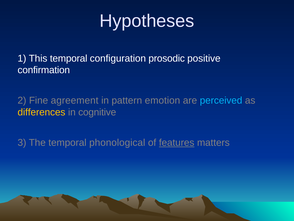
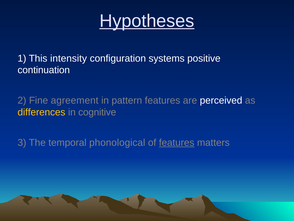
Hypotheses underline: none -> present
This temporal: temporal -> intensity
prosodic: prosodic -> systems
confirmation: confirmation -> continuation
pattern emotion: emotion -> features
perceived colour: light blue -> white
